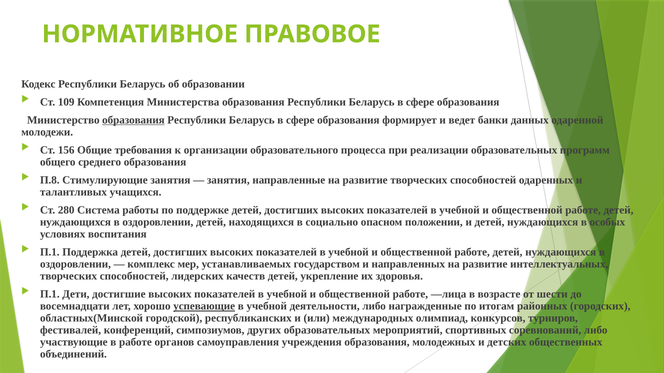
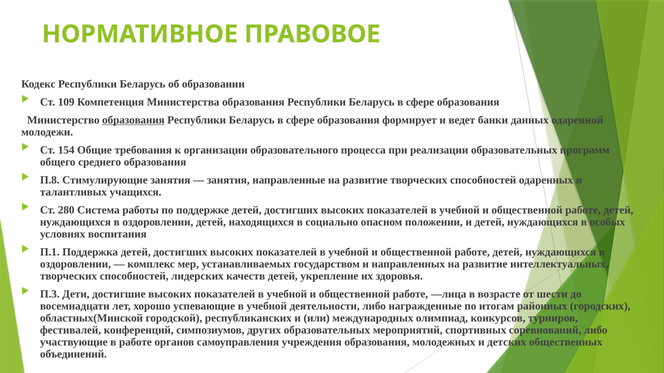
156: 156 -> 154
П.1 at (50, 295): П.1 -> П.3
успевающие underline: present -> none
